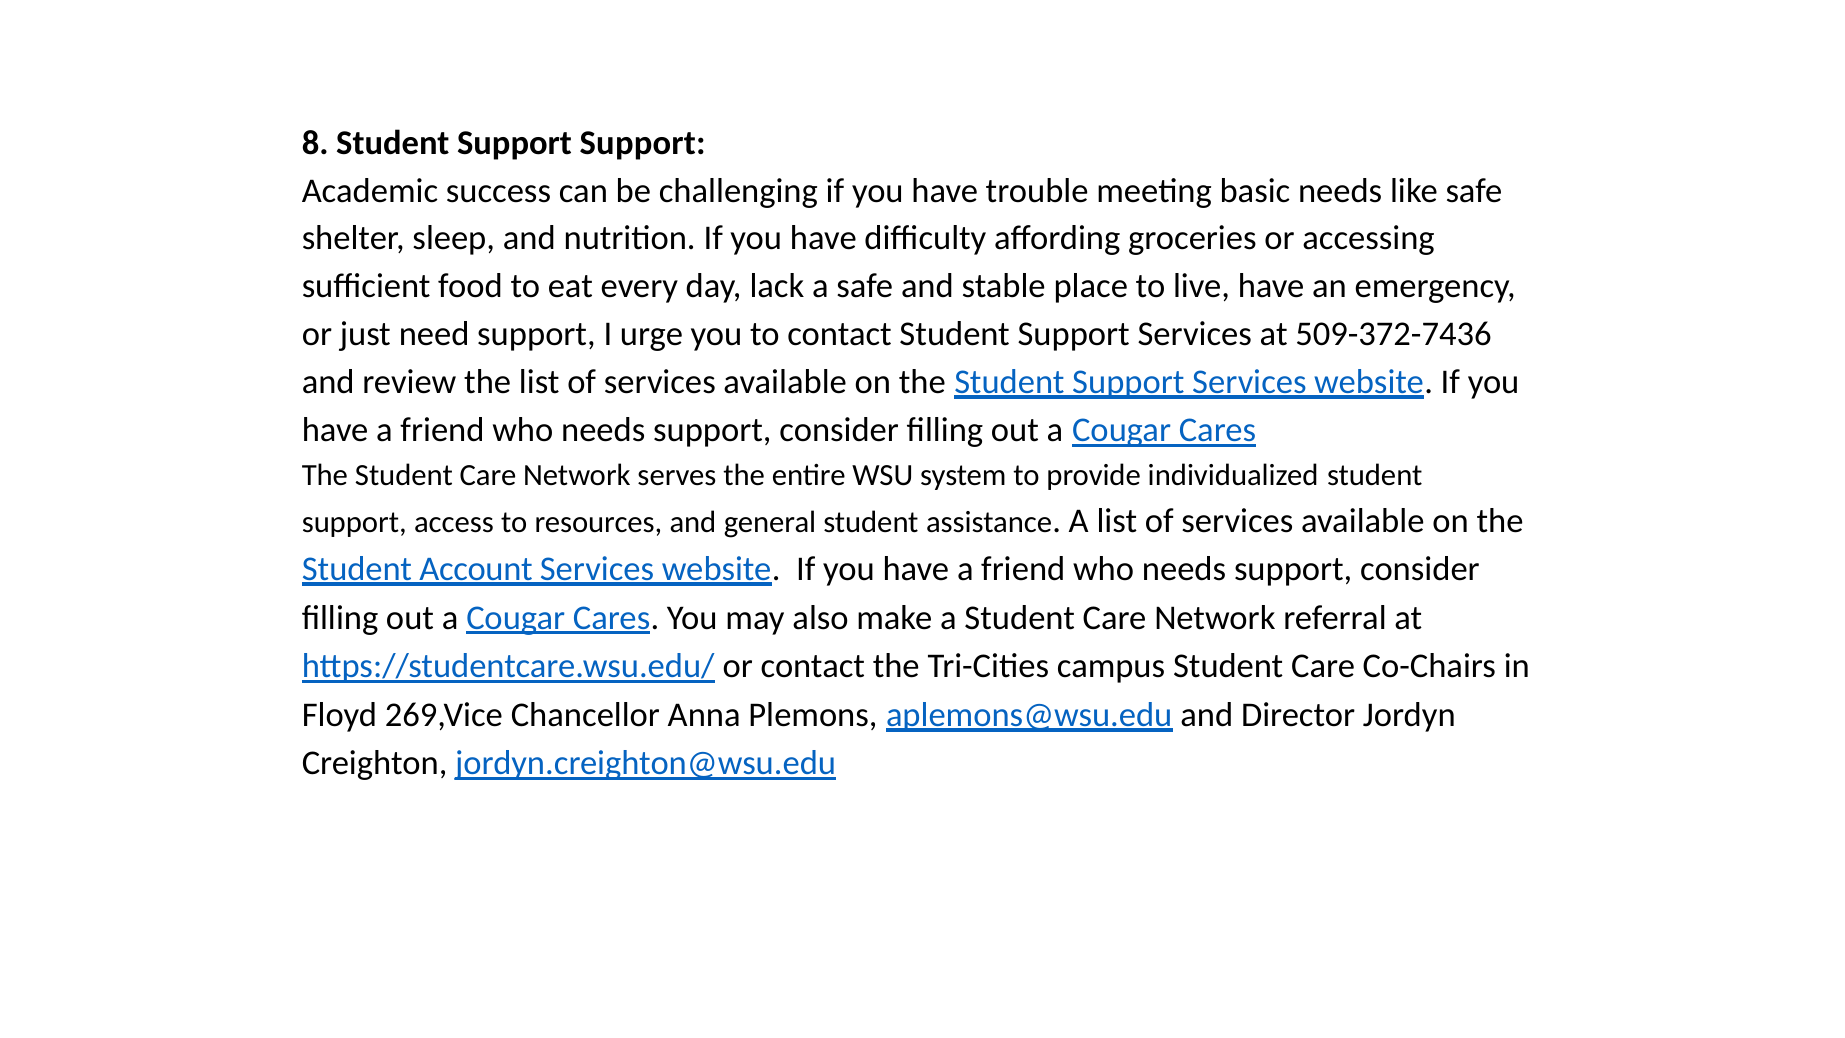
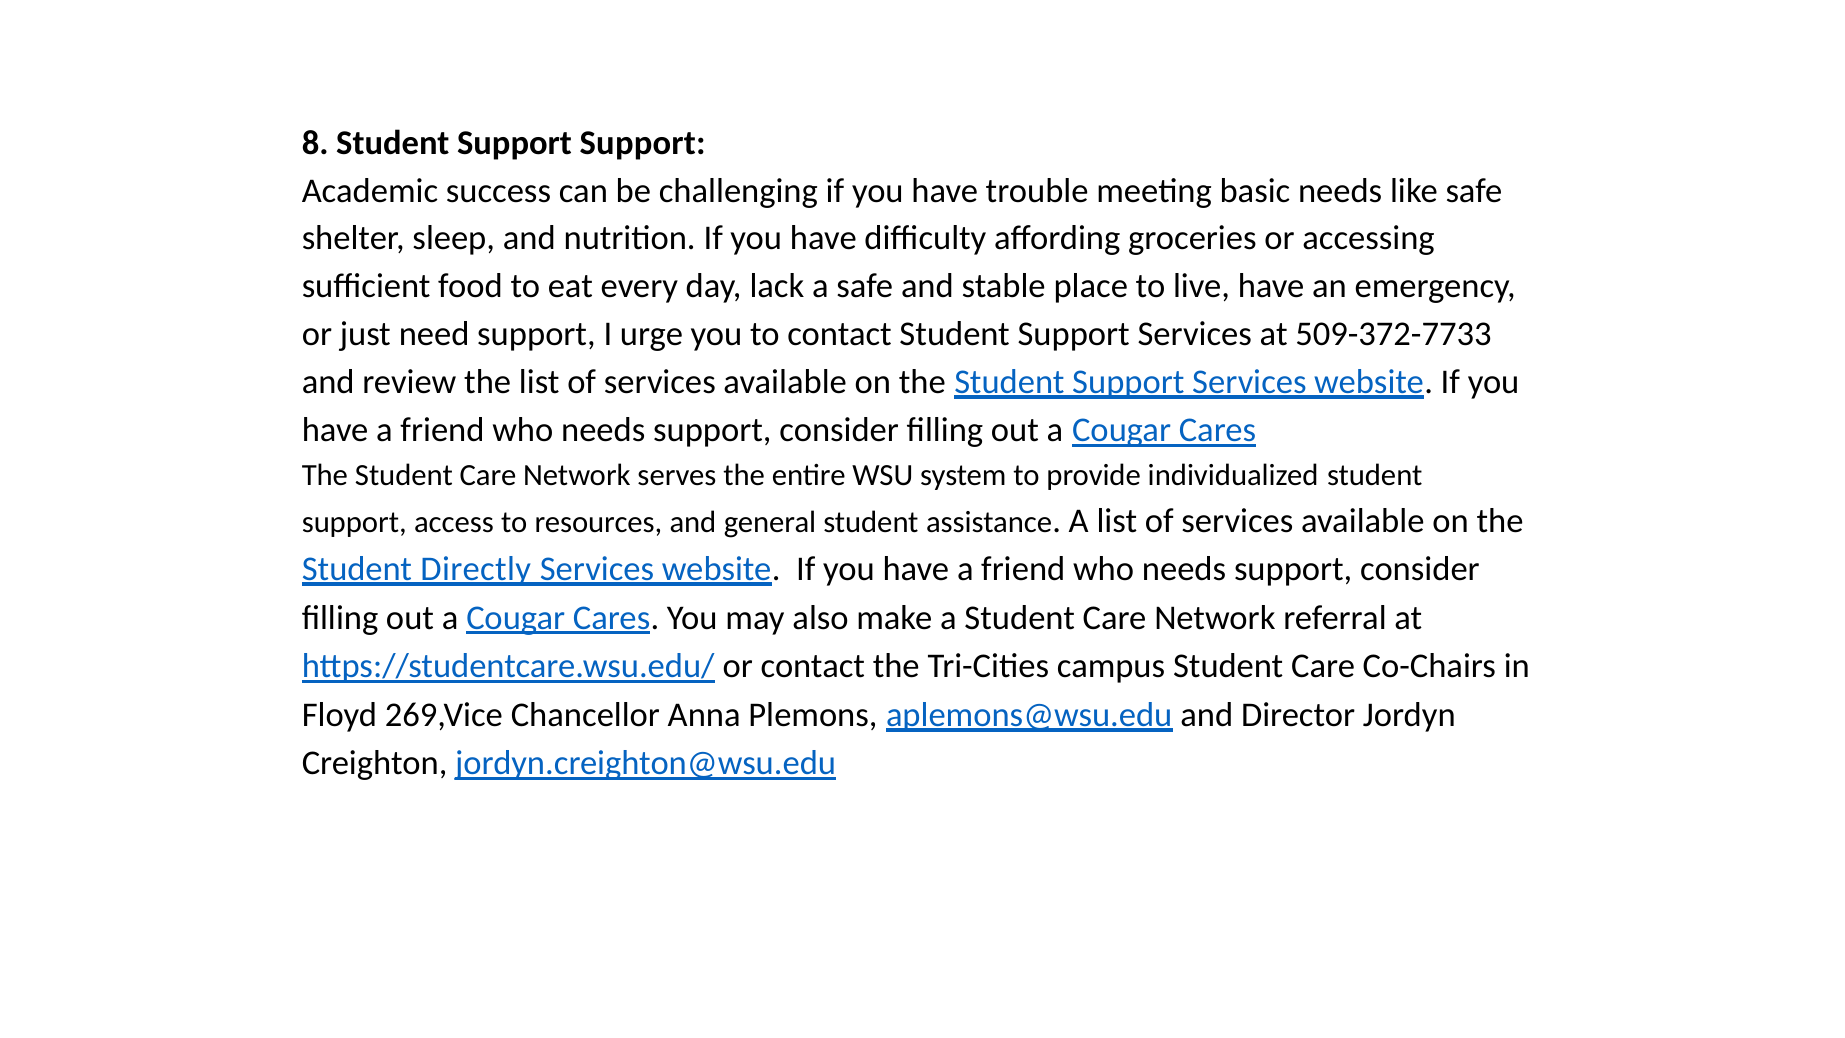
509-372-7436: 509-372-7436 -> 509-372-7733
Account: Account -> Directly
